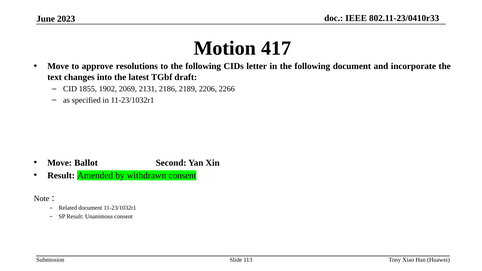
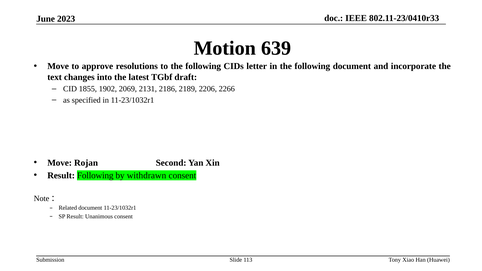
417: 417 -> 639
Ballot: Ballot -> Rojan
Result Amended: Amended -> Following
